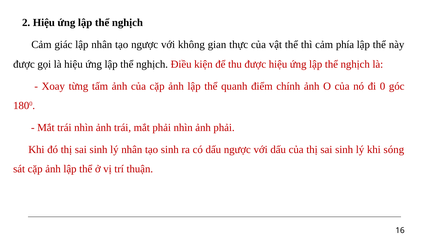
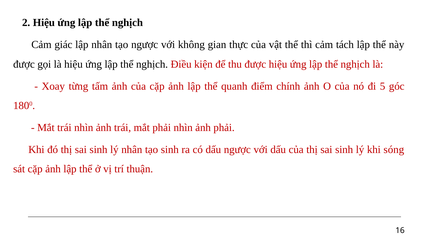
phía: phía -> tách
0: 0 -> 5
